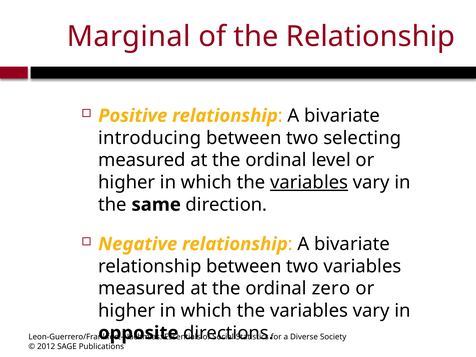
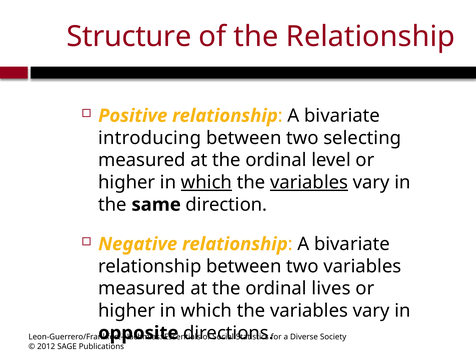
Marginal: Marginal -> Structure
which at (207, 182) underline: none -> present
zero: zero -> lives
